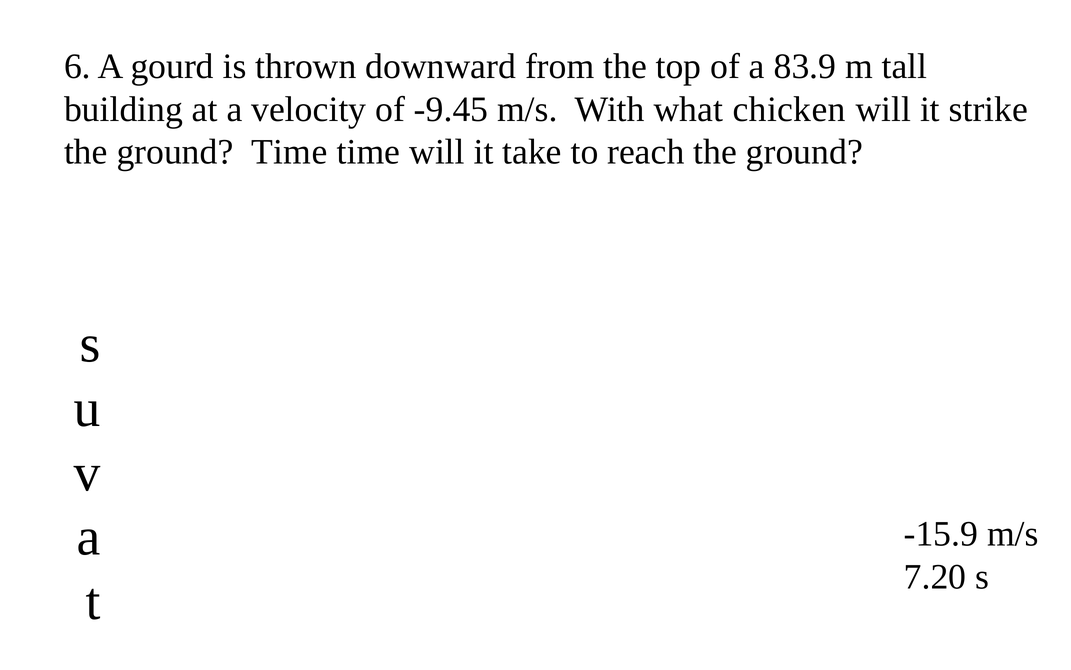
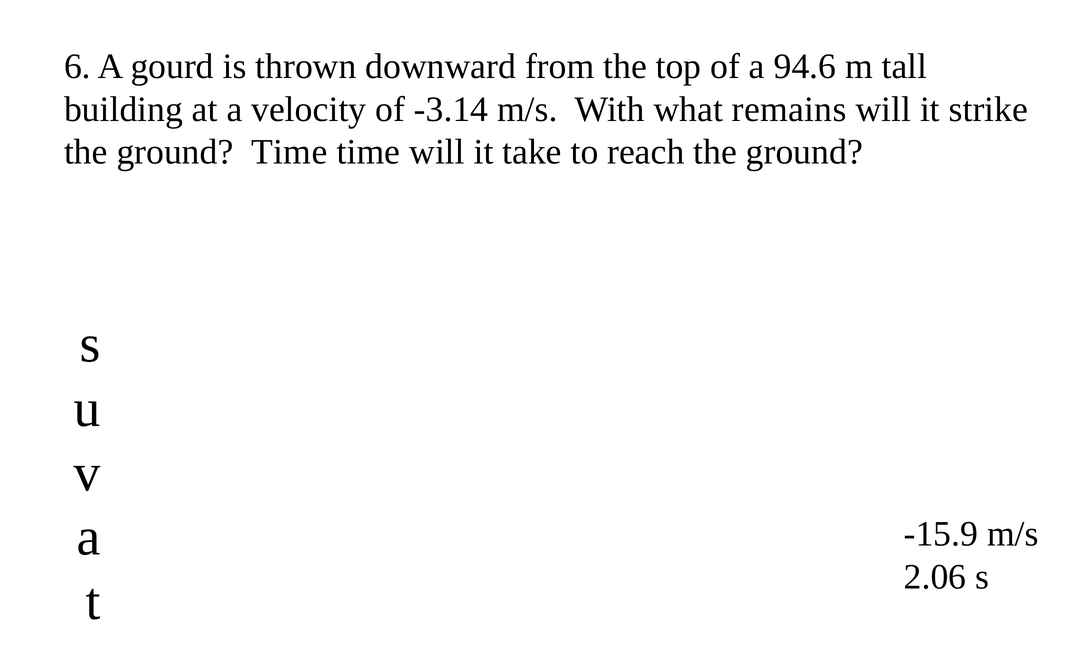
83.9: 83.9 -> 94.6
-9.45: -9.45 -> -3.14
chicken: chicken -> remains
7.20: 7.20 -> 2.06
